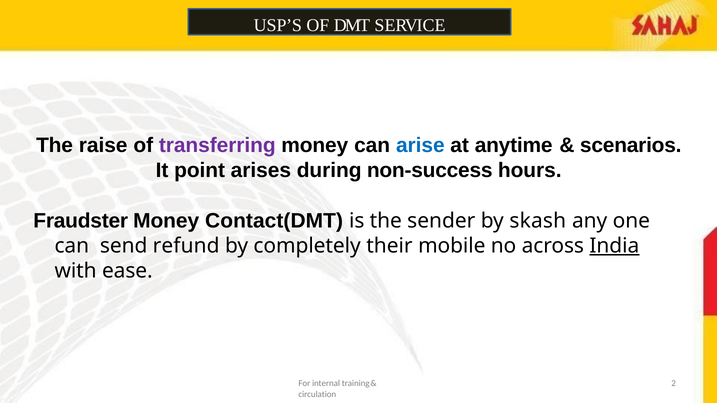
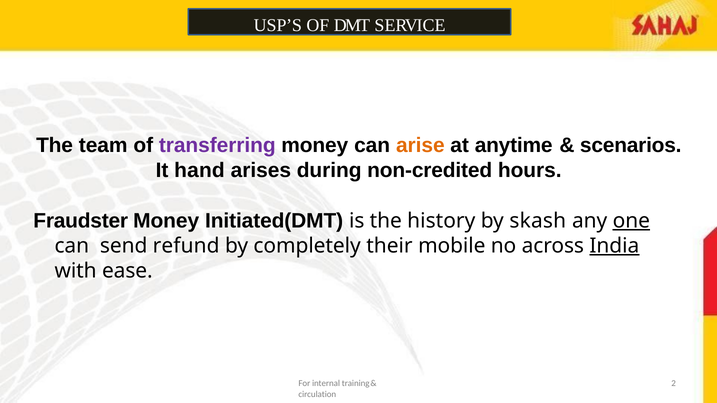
raise: raise -> team
arise colour: blue -> orange
point: point -> hand
non-success: non-success -> non-credited
Contact(DMT: Contact(DMT -> Initiated(DMT
sender: sender -> history
one underline: none -> present
